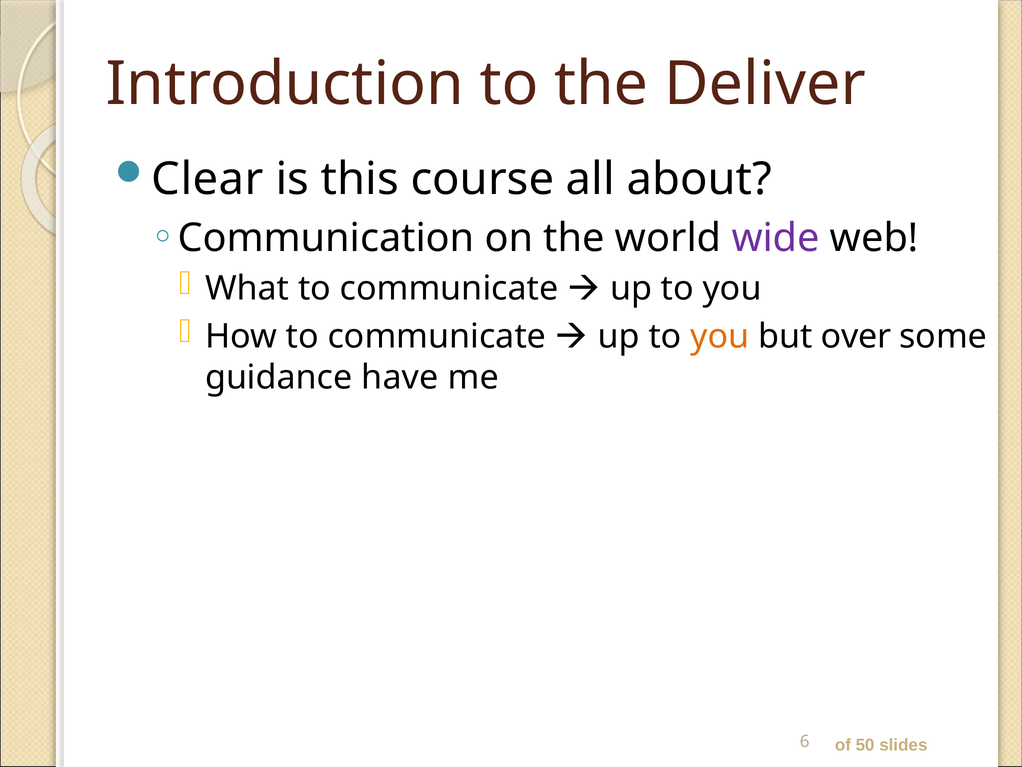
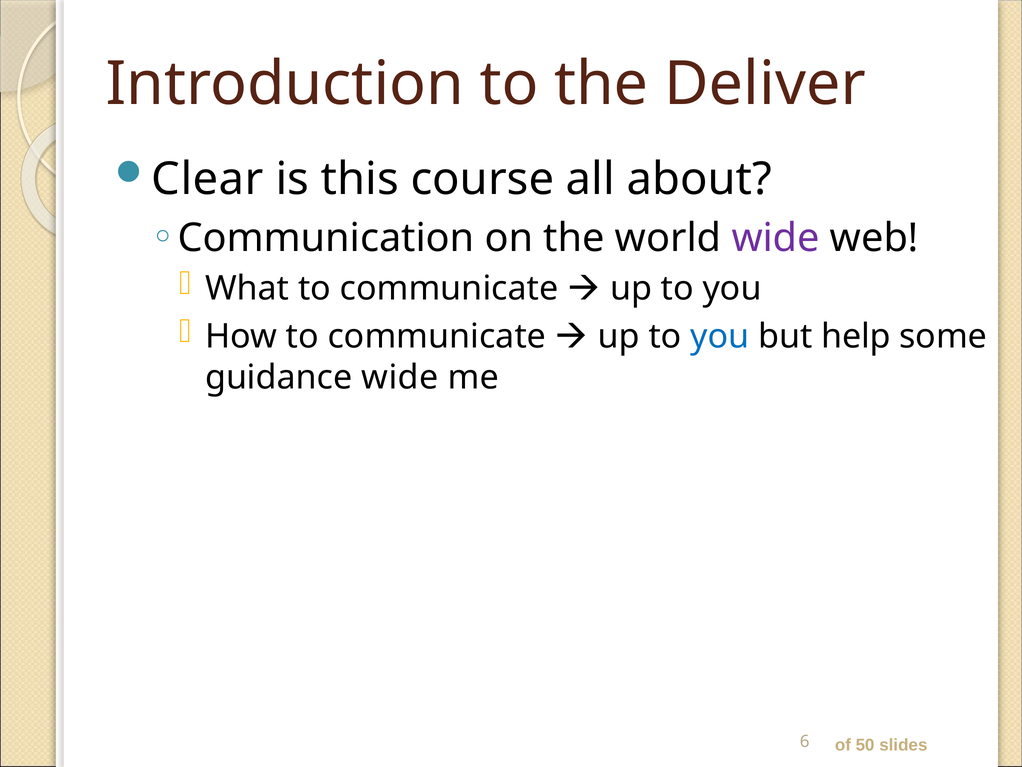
you at (720, 336) colour: orange -> blue
over: over -> help
guidance have: have -> wide
